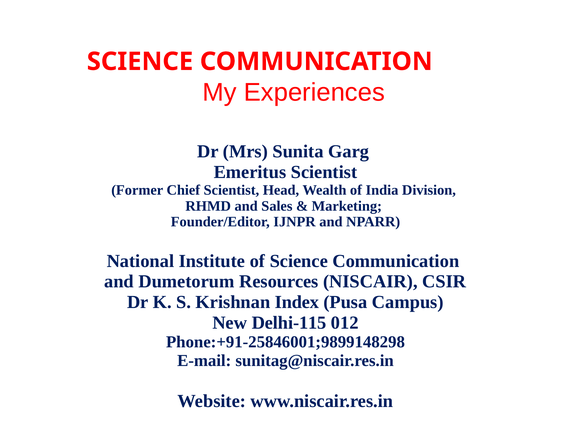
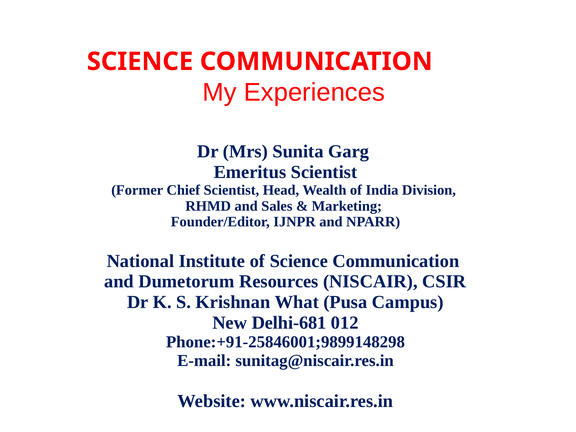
Index: Index -> What
Delhi-115: Delhi-115 -> Delhi-681
